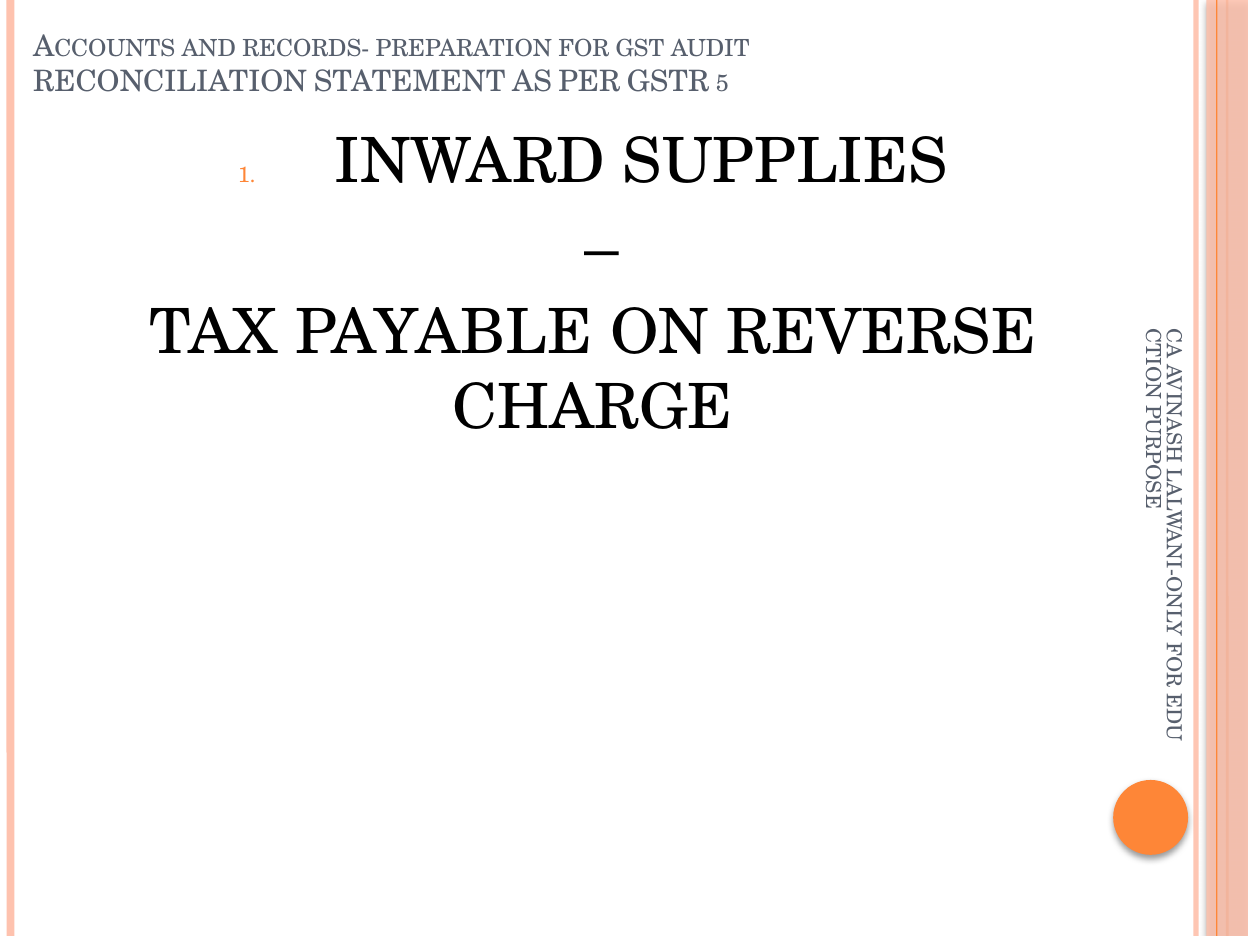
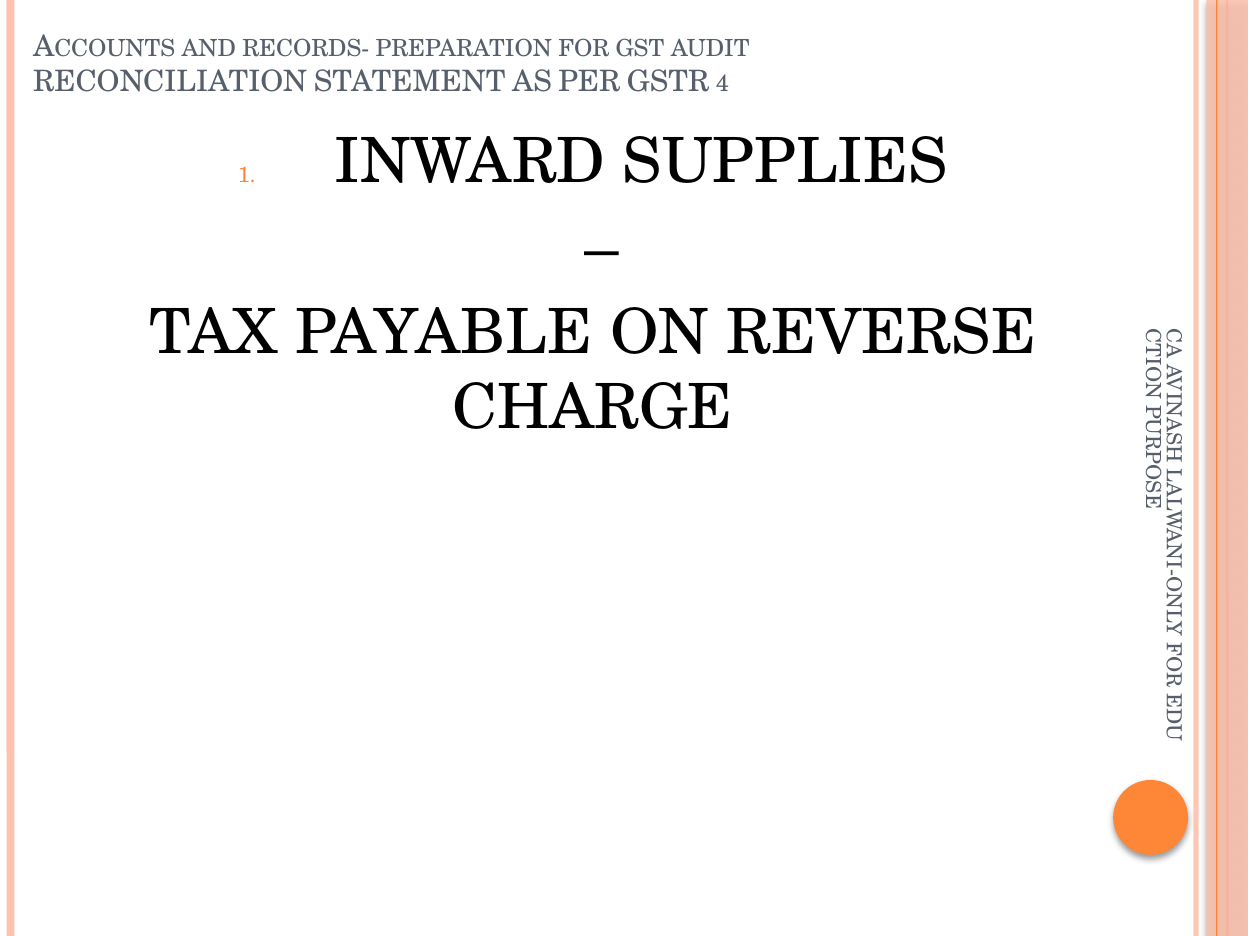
5: 5 -> 4
